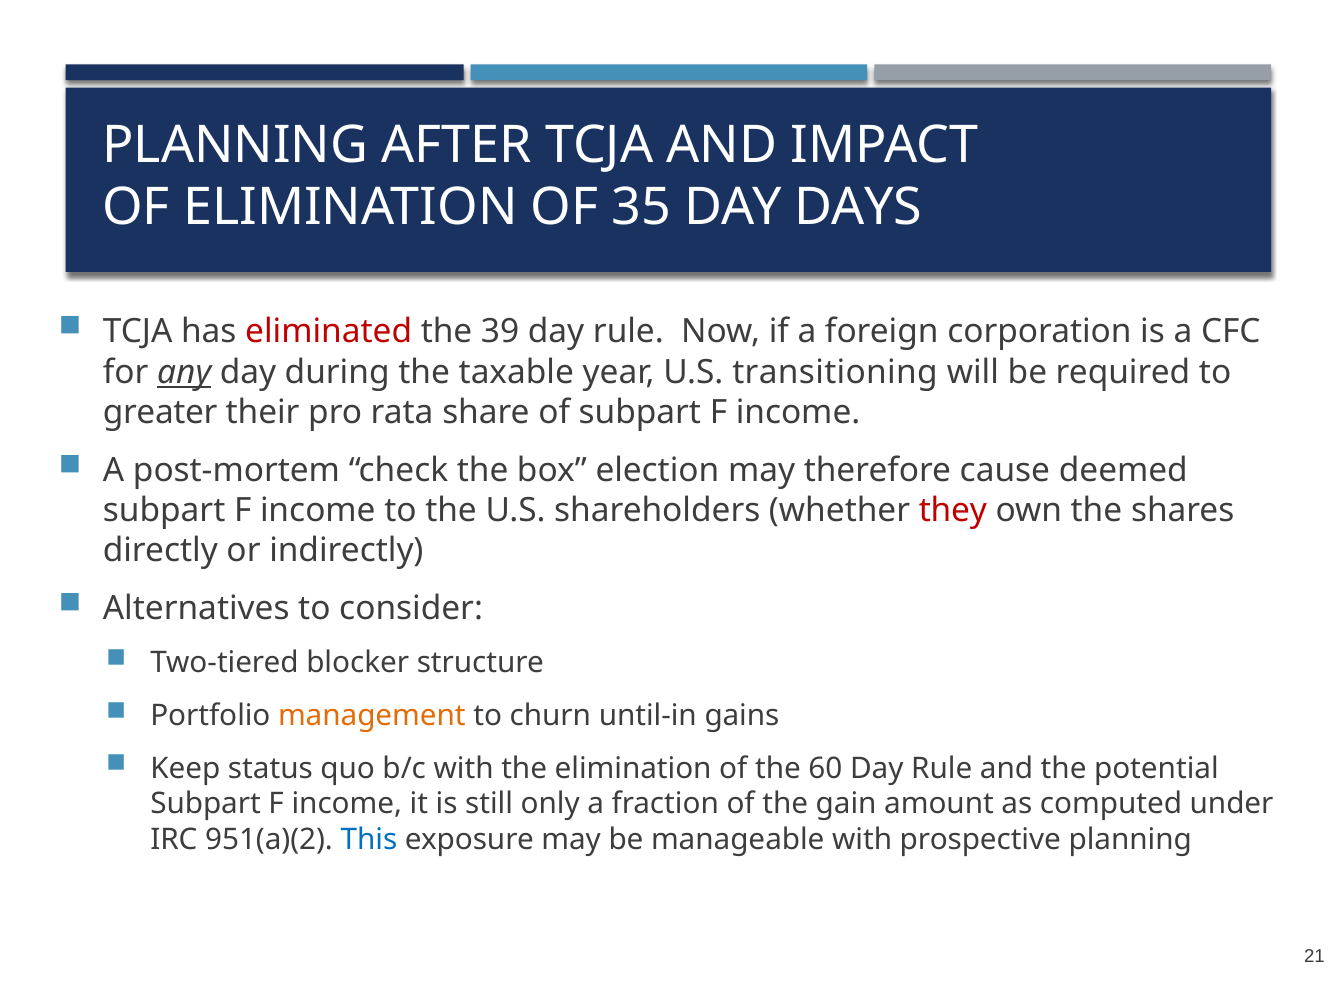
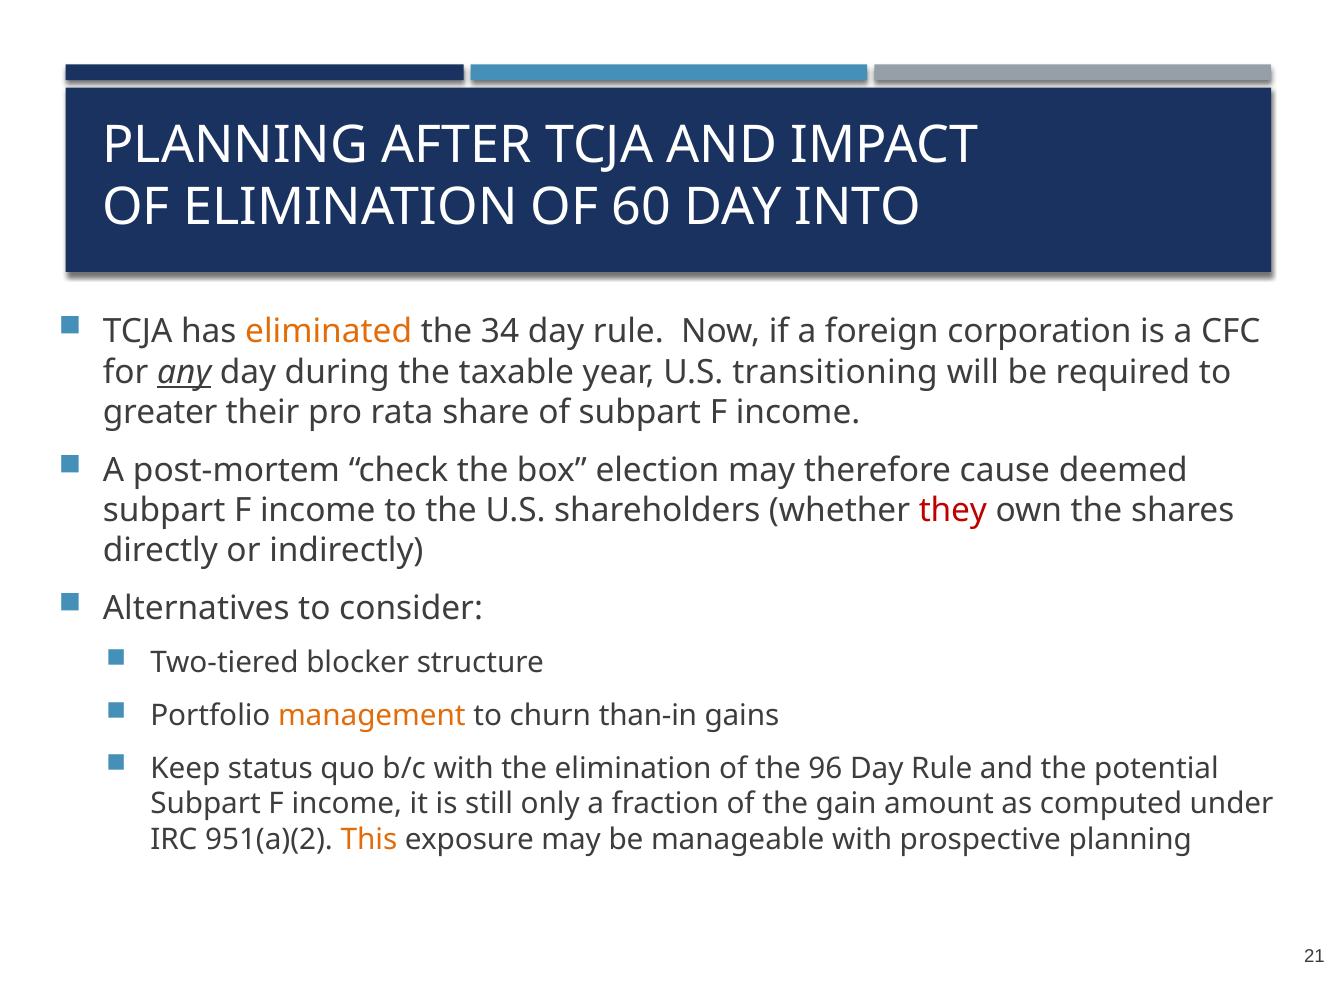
35: 35 -> 60
DAYS: DAYS -> INTO
eliminated colour: red -> orange
39: 39 -> 34
until-in: until-in -> than-in
60: 60 -> 96
This colour: blue -> orange
